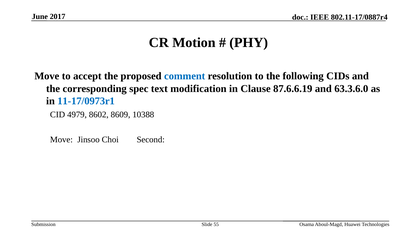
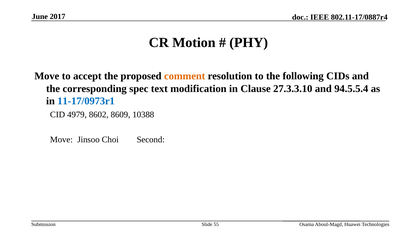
comment colour: blue -> orange
87.6.6.19: 87.6.6.19 -> 27.3.3.10
63.3.6.0: 63.3.6.0 -> 94.5.5.4
